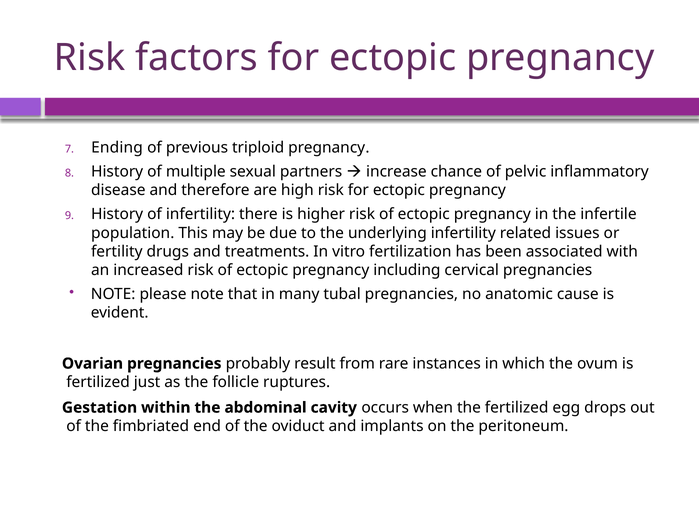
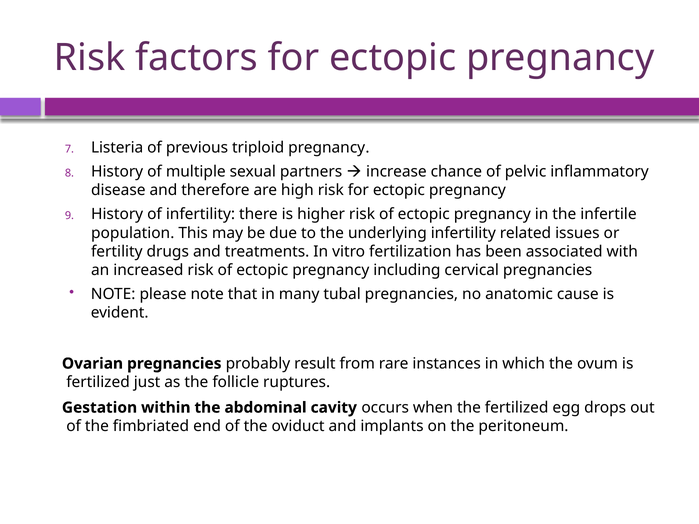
Ending: Ending -> Listeria
